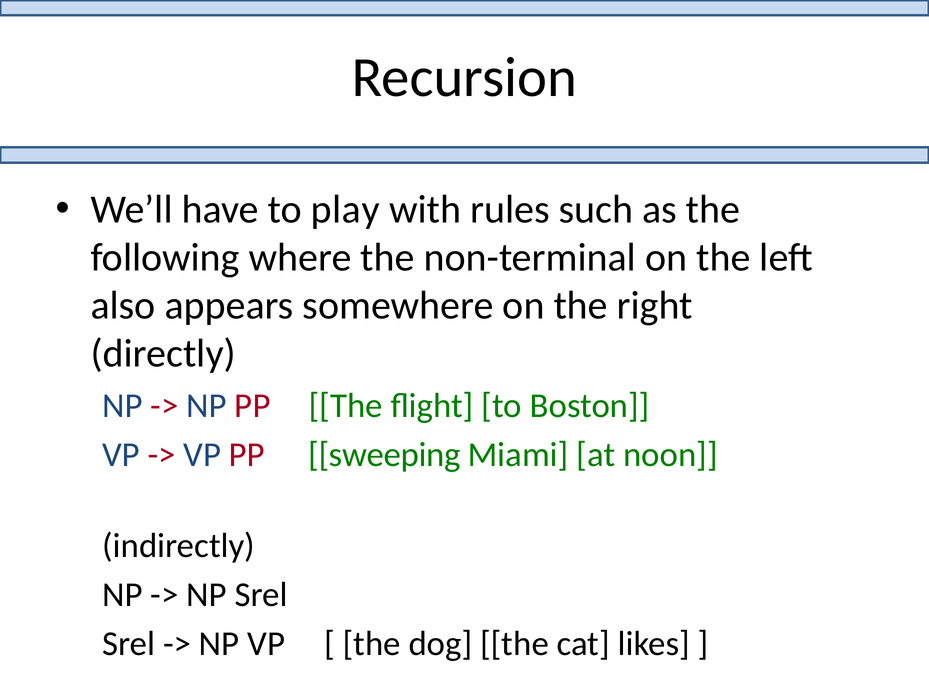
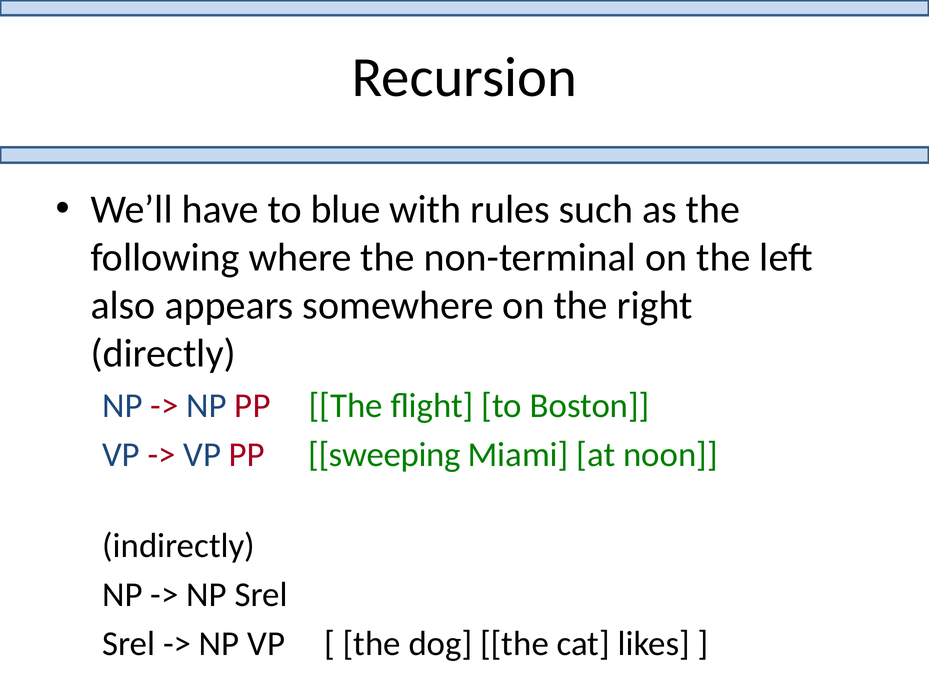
play: play -> blue
